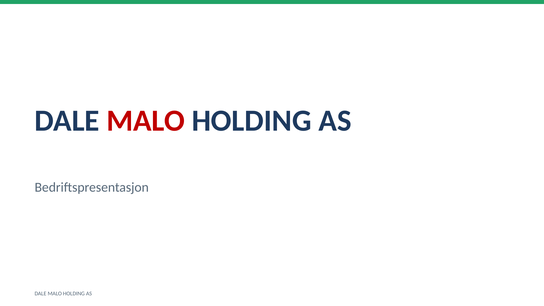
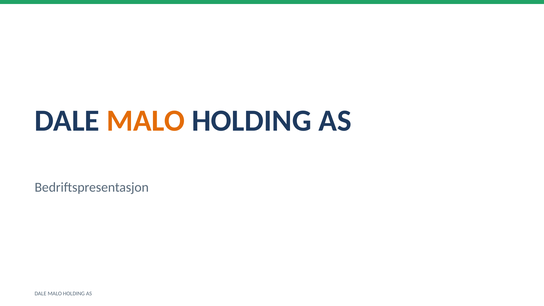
MALO at (146, 121) colour: red -> orange
